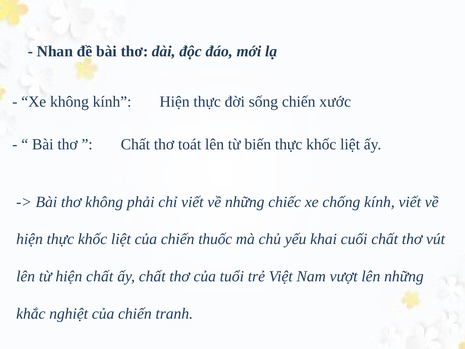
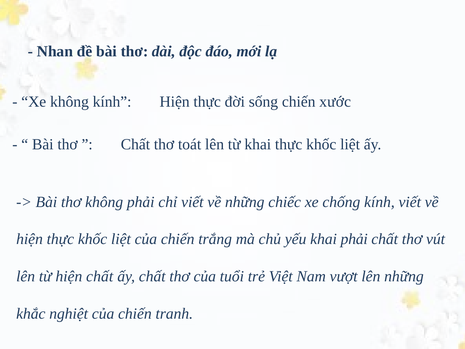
từ biến: biến -> khai
thuốc: thuốc -> trắng
khai cuối: cuối -> phải
